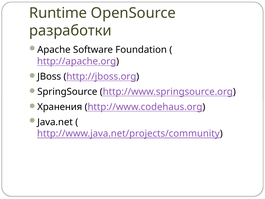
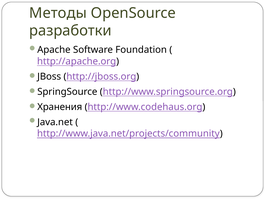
Runtime: Runtime -> Методы
